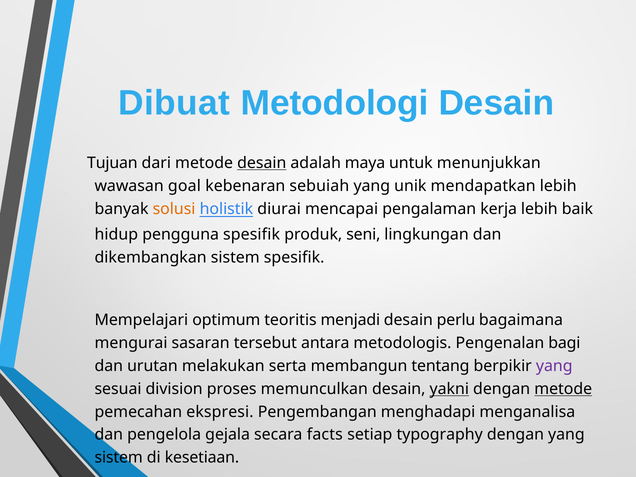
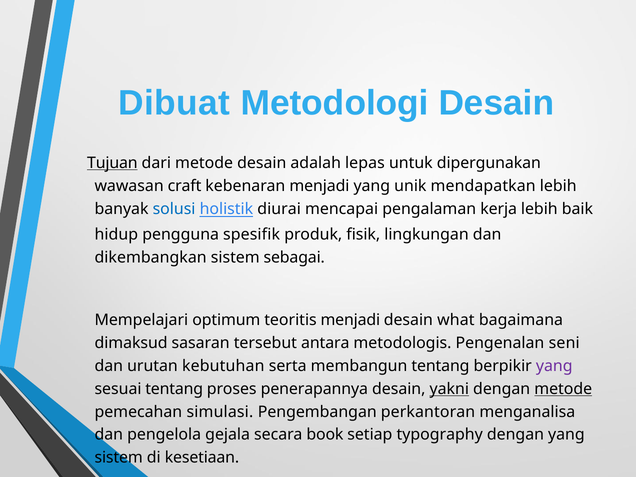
Tujuan underline: none -> present
desain at (262, 163) underline: present -> none
maya: maya -> lepas
menunjukkan: menunjukkan -> dipergunakan
goal: goal -> craft
kebenaran sebuiah: sebuiah -> menjadi
solusi colour: orange -> blue
seni: seni -> fisik
sistem spesifik: spesifik -> sebagai
perlu: perlu -> what
mengurai: mengurai -> dimaksud
bagi: bagi -> seni
melakukan: melakukan -> kebutuhan
sesuai division: division -> tentang
memunculkan: memunculkan -> penerapannya
ekspresi: ekspresi -> simulasi
menghadapi: menghadapi -> perkantoran
facts: facts -> book
